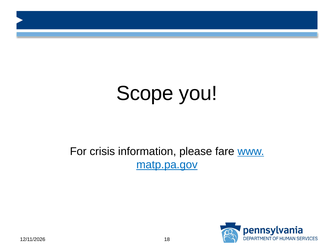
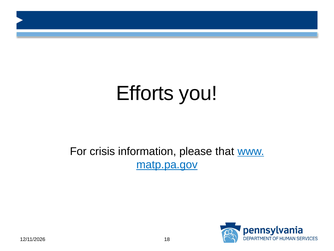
Scope: Scope -> Efforts
fare: fare -> that
